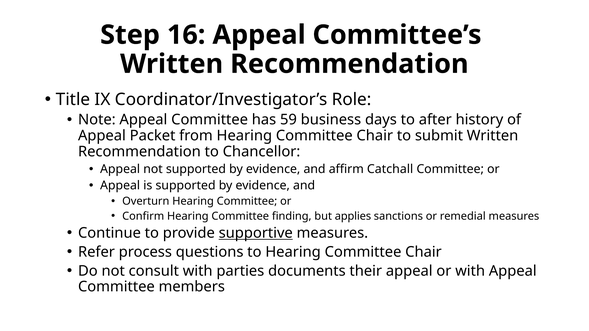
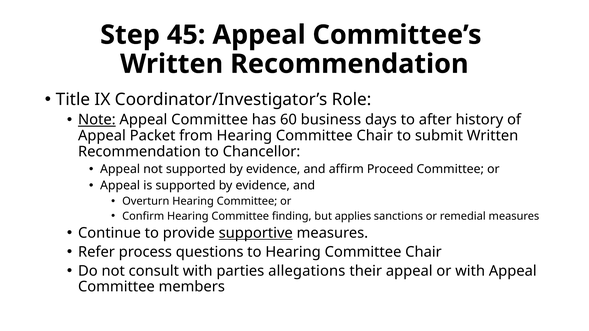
16: 16 -> 45
Note underline: none -> present
59: 59 -> 60
Catchall: Catchall -> Proceed
documents: documents -> allegations
